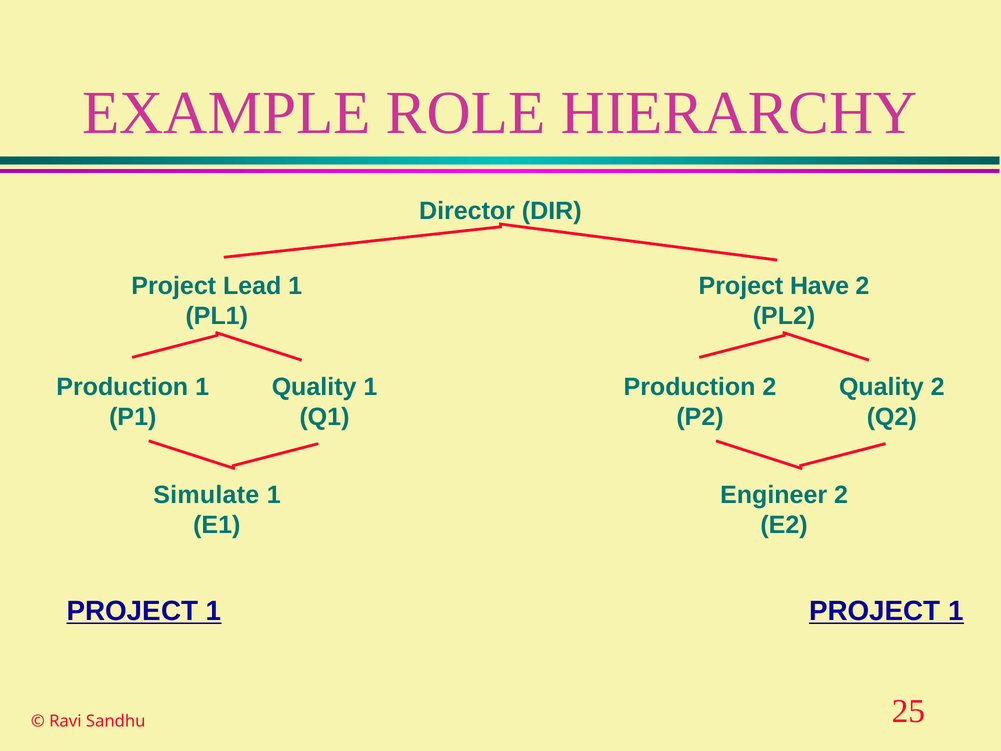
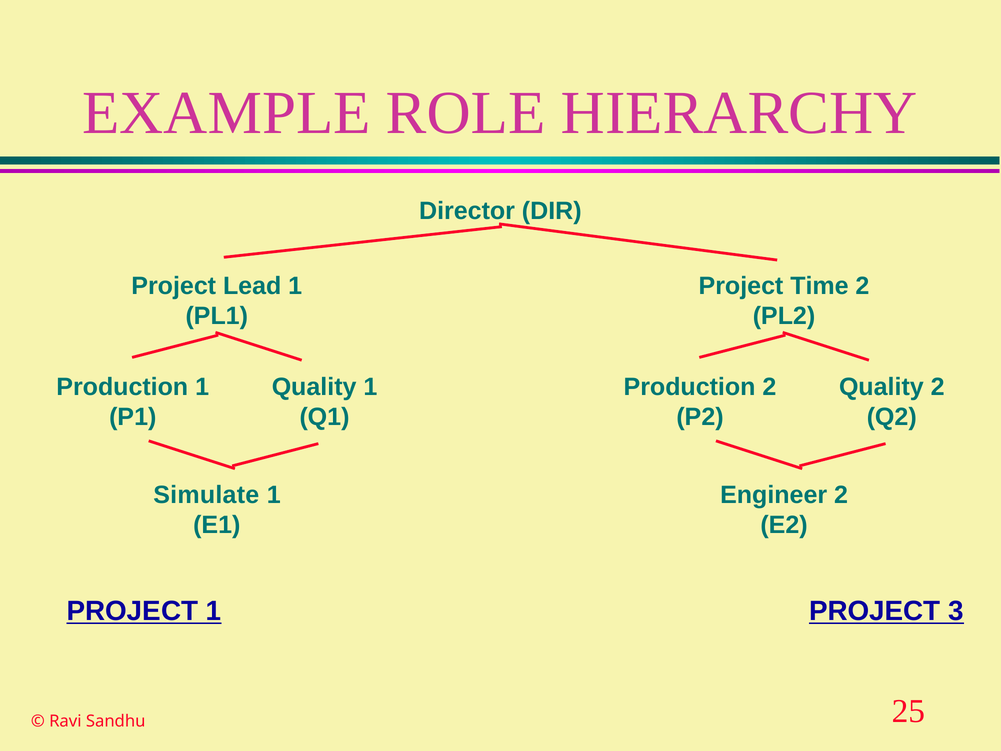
Have: Have -> Time
1 at (956, 611): 1 -> 3
